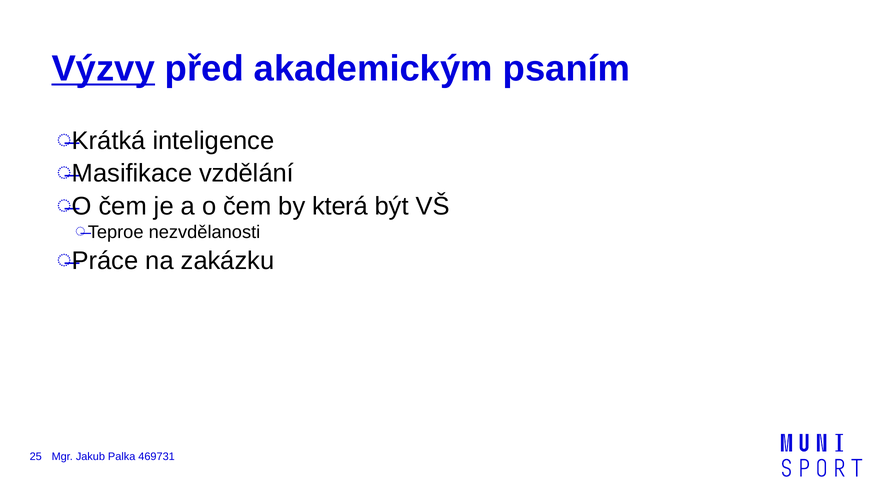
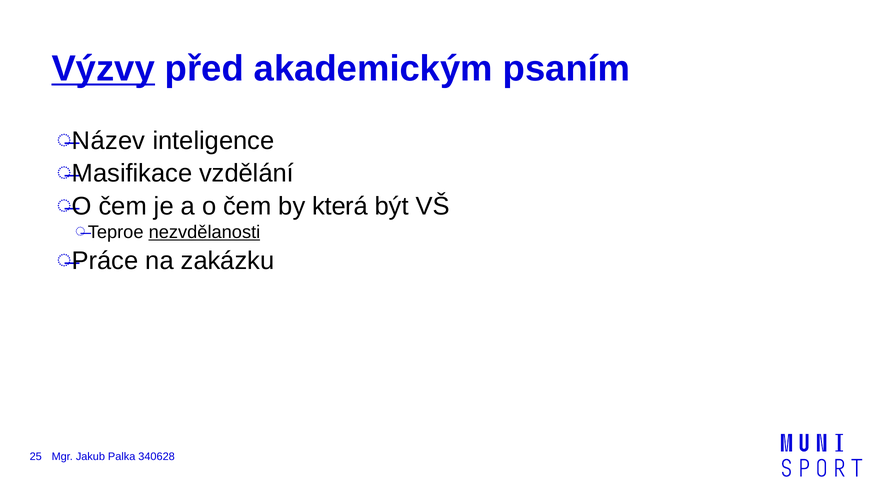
Krátká: Krátká -> Název
nezvdělanosti underline: none -> present
469731: 469731 -> 340628
